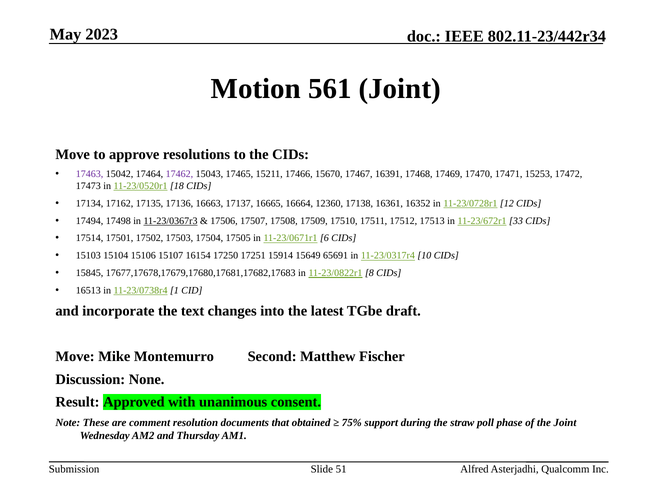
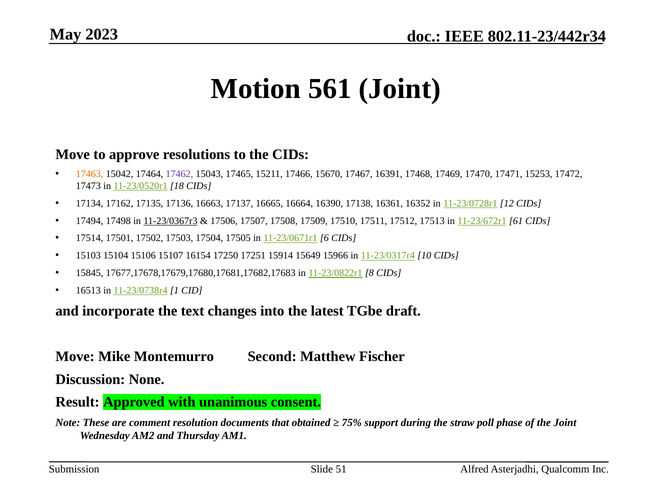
17463 colour: purple -> orange
12360: 12360 -> 16390
33: 33 -> 61
65691: 65691 -> 15966
